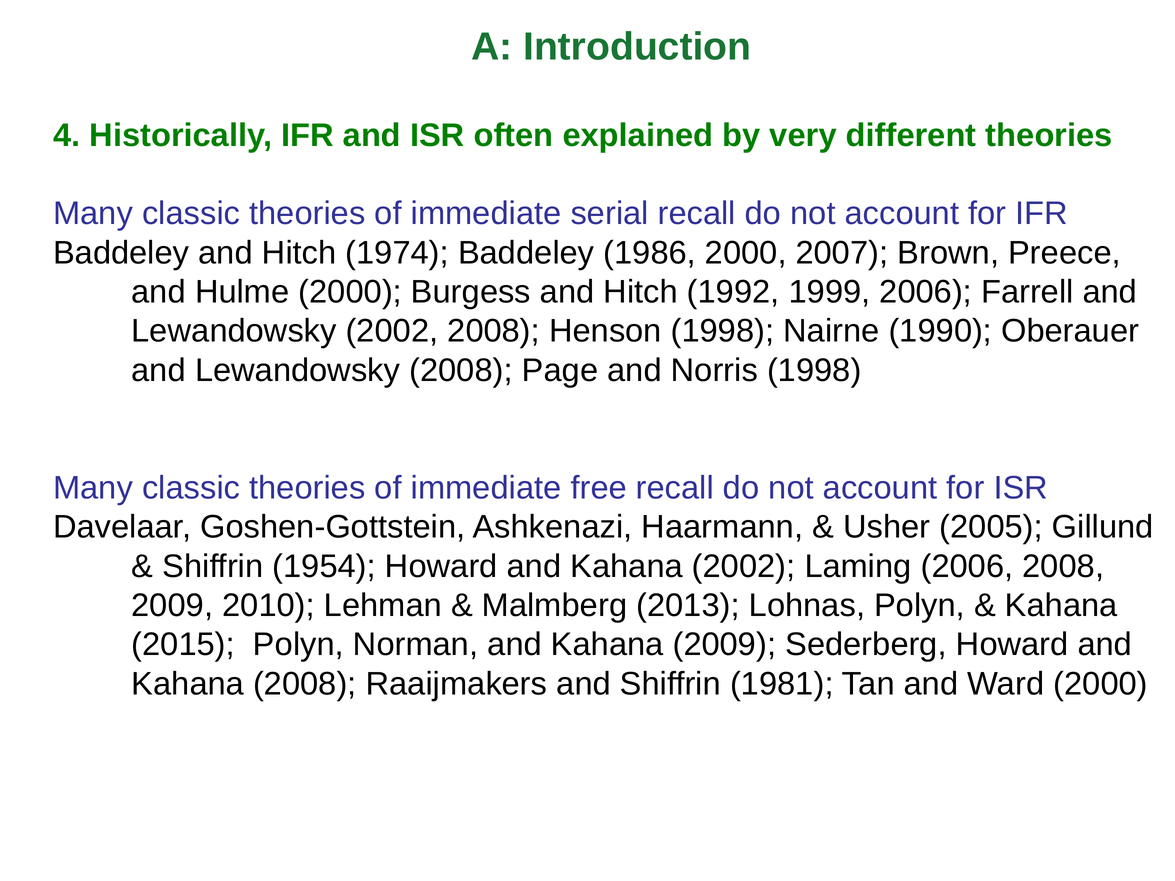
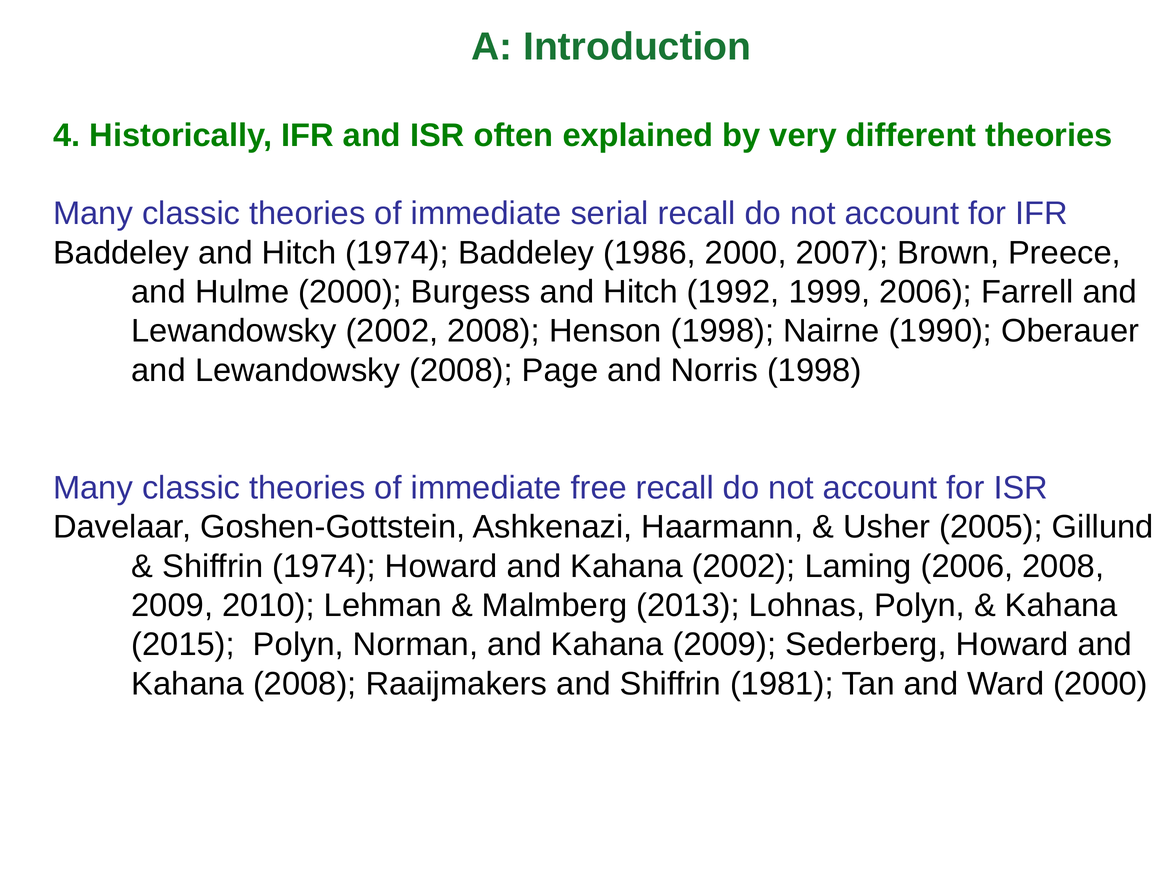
Shiffrin 1954: 1954 -> 1974
